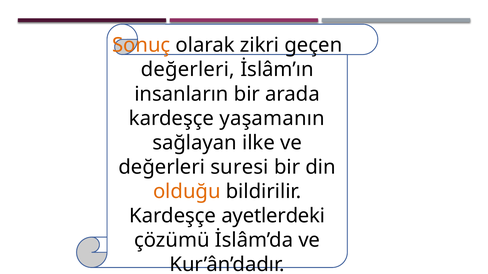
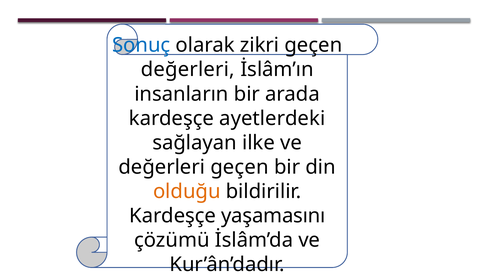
Sonuç colour: orange -> blue
yaşamanın: yaşamanın -> ayetlerdeki
değerleri suresi: suresi -> geçen
ayetlerdeki: ayetlerdeki -> yaşamasını
